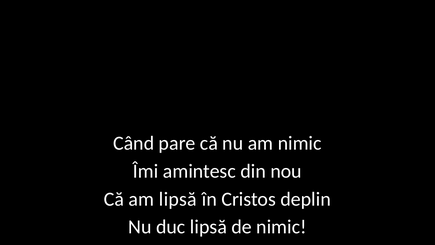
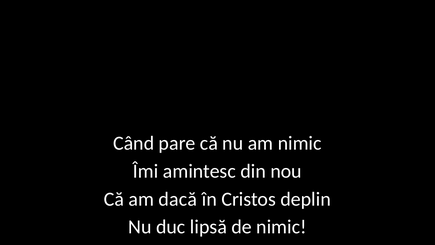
am lipsă: lipsă -> dacă
